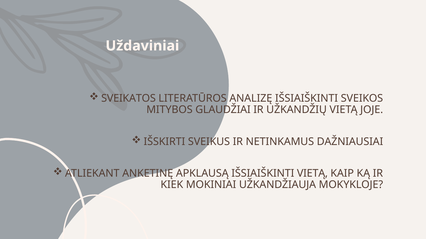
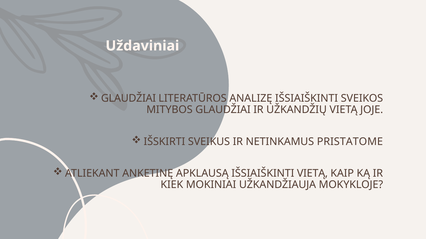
SVEIKATOS at (129, 99): SVEIKATOS -> GLAUDŽIAI
DAŽNIAUSIAI: DAŽNIAUSIAI -> PRISTATOME
